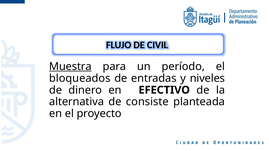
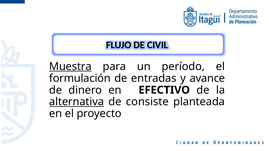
bloqueados: bloqueados -> formulación
niveles: niveles -> avance
alternativa underline: none -> present
